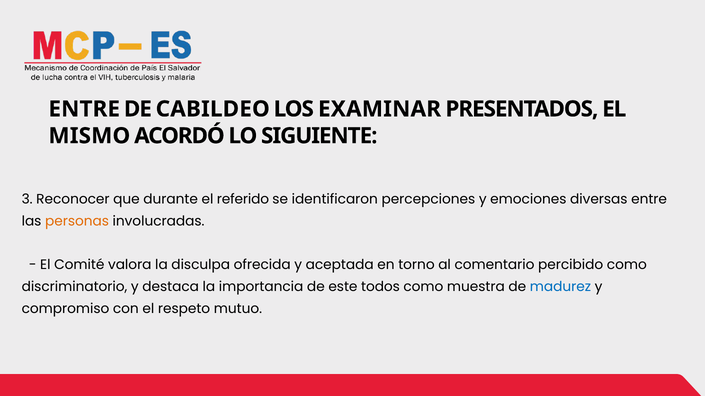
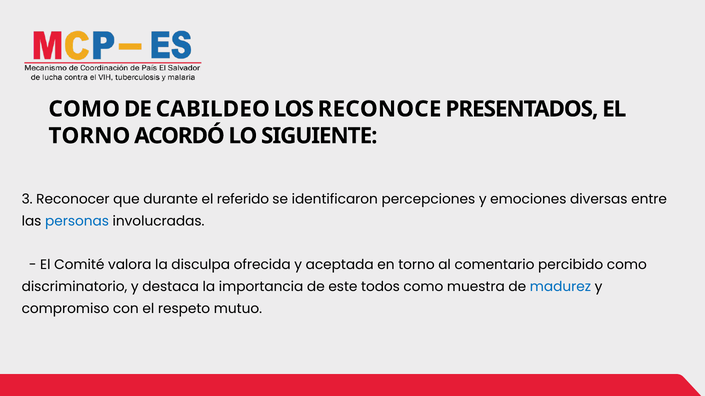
ENTRE at (84, 109): ENTRE -> COMO
EXAMINAR: EXAMINAR -> RECONOCE
MISMO at (89, 136): MISMO -> TORNO
personas colour: orange -> blue
